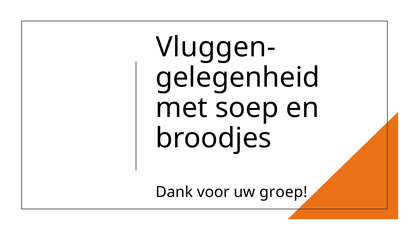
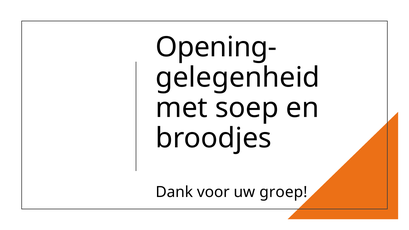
Vluggen-: Vluggen- -> Opening-
